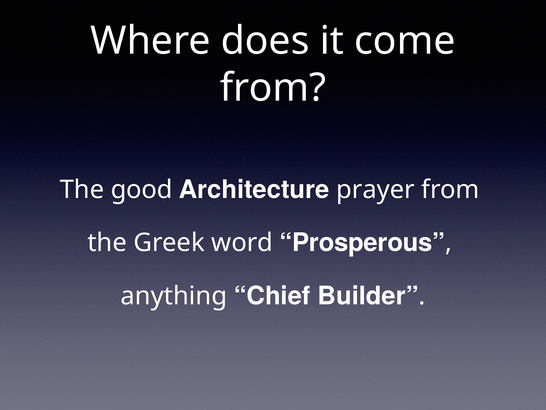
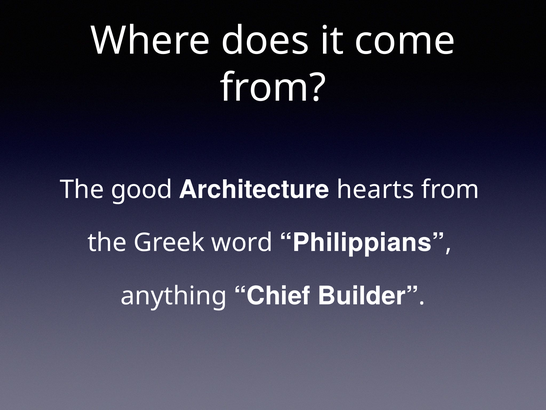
prayer: prayer -> hearts
Prosperous: Prosperous -> Philippians
